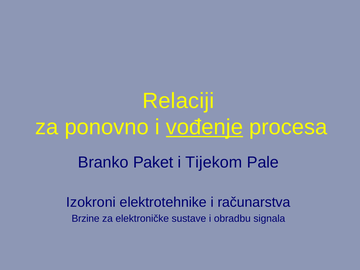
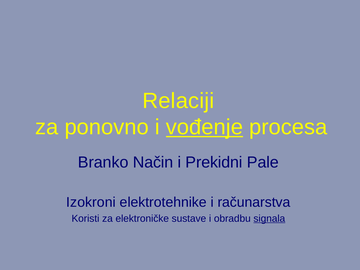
Paket: Paket -> Način
Tijekom: Tijekom -> Prekidni
Brzine: Brzine -> Koristi
signala underline: none -> present
